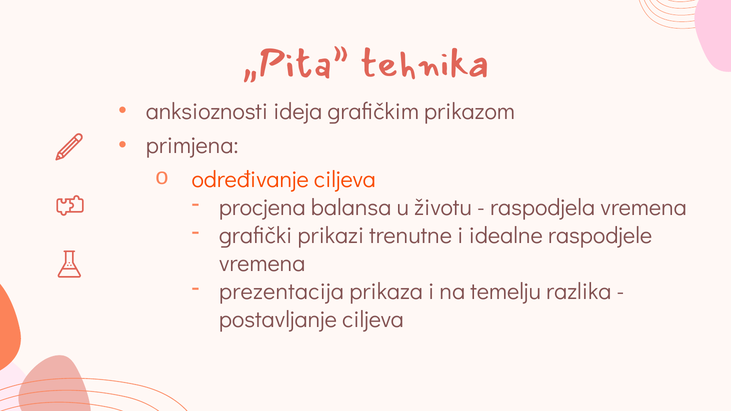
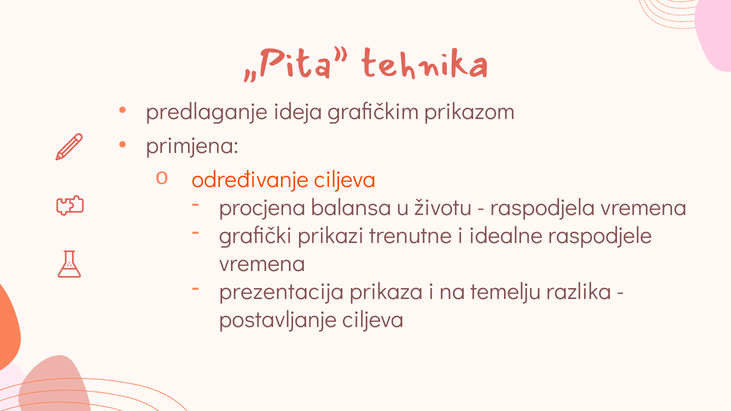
anksioznosti: anksioznosti -> predlaganje
